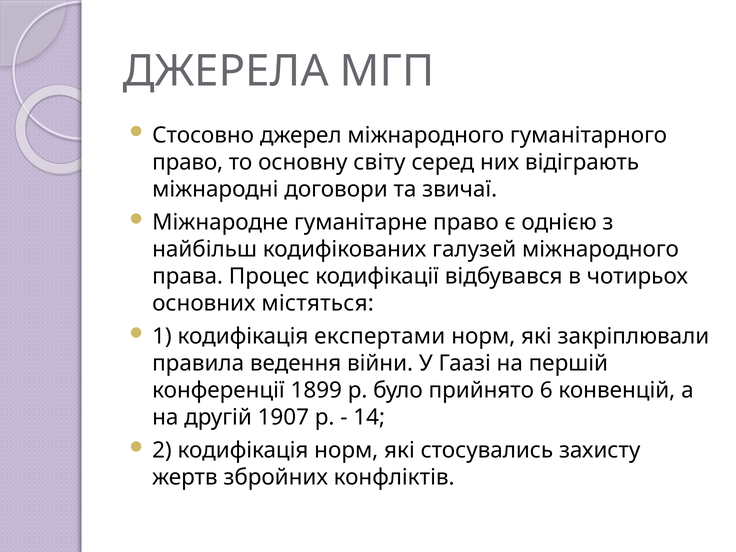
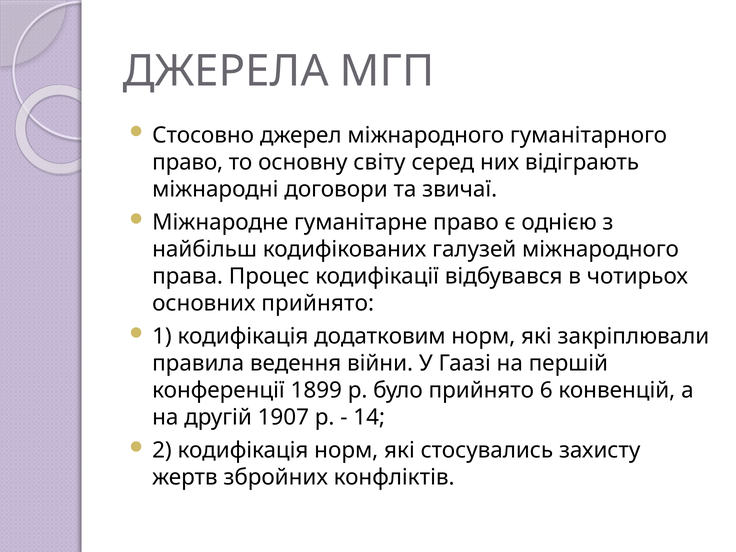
основних містяться: містяться -> прийнято
експертами: експертами -> додатковим
